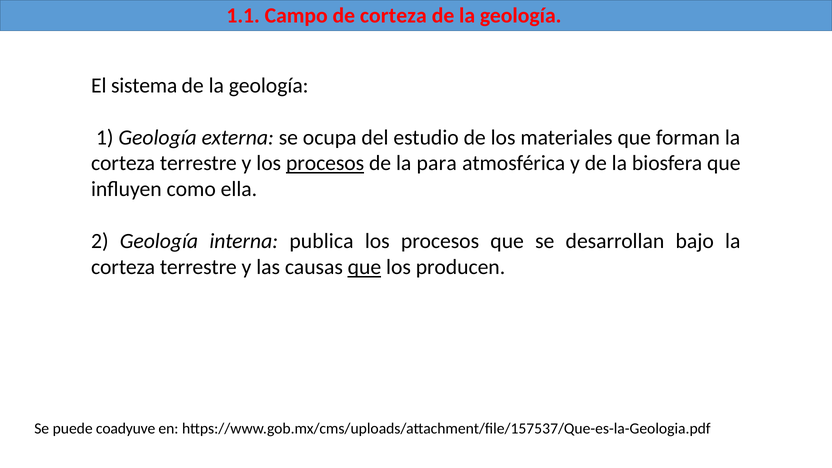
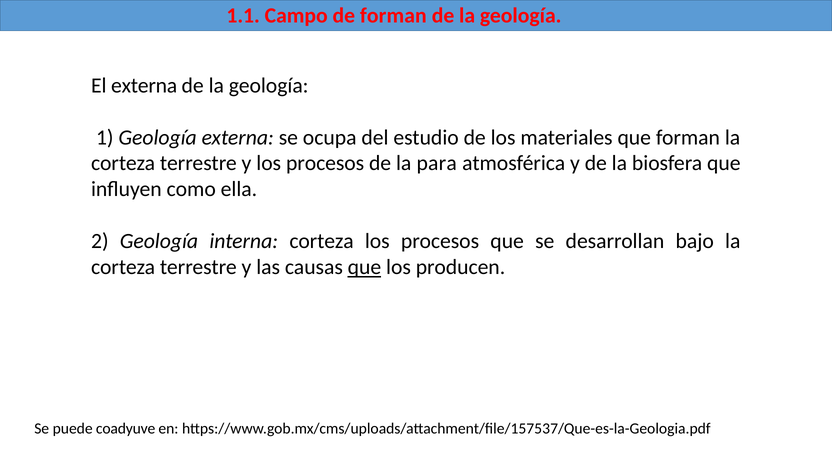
de corteza: corteza -> forman
El sistema: sistema -> externa
procesos at (325, 163) underline: present -> none
interna publica: publica -> corteza
